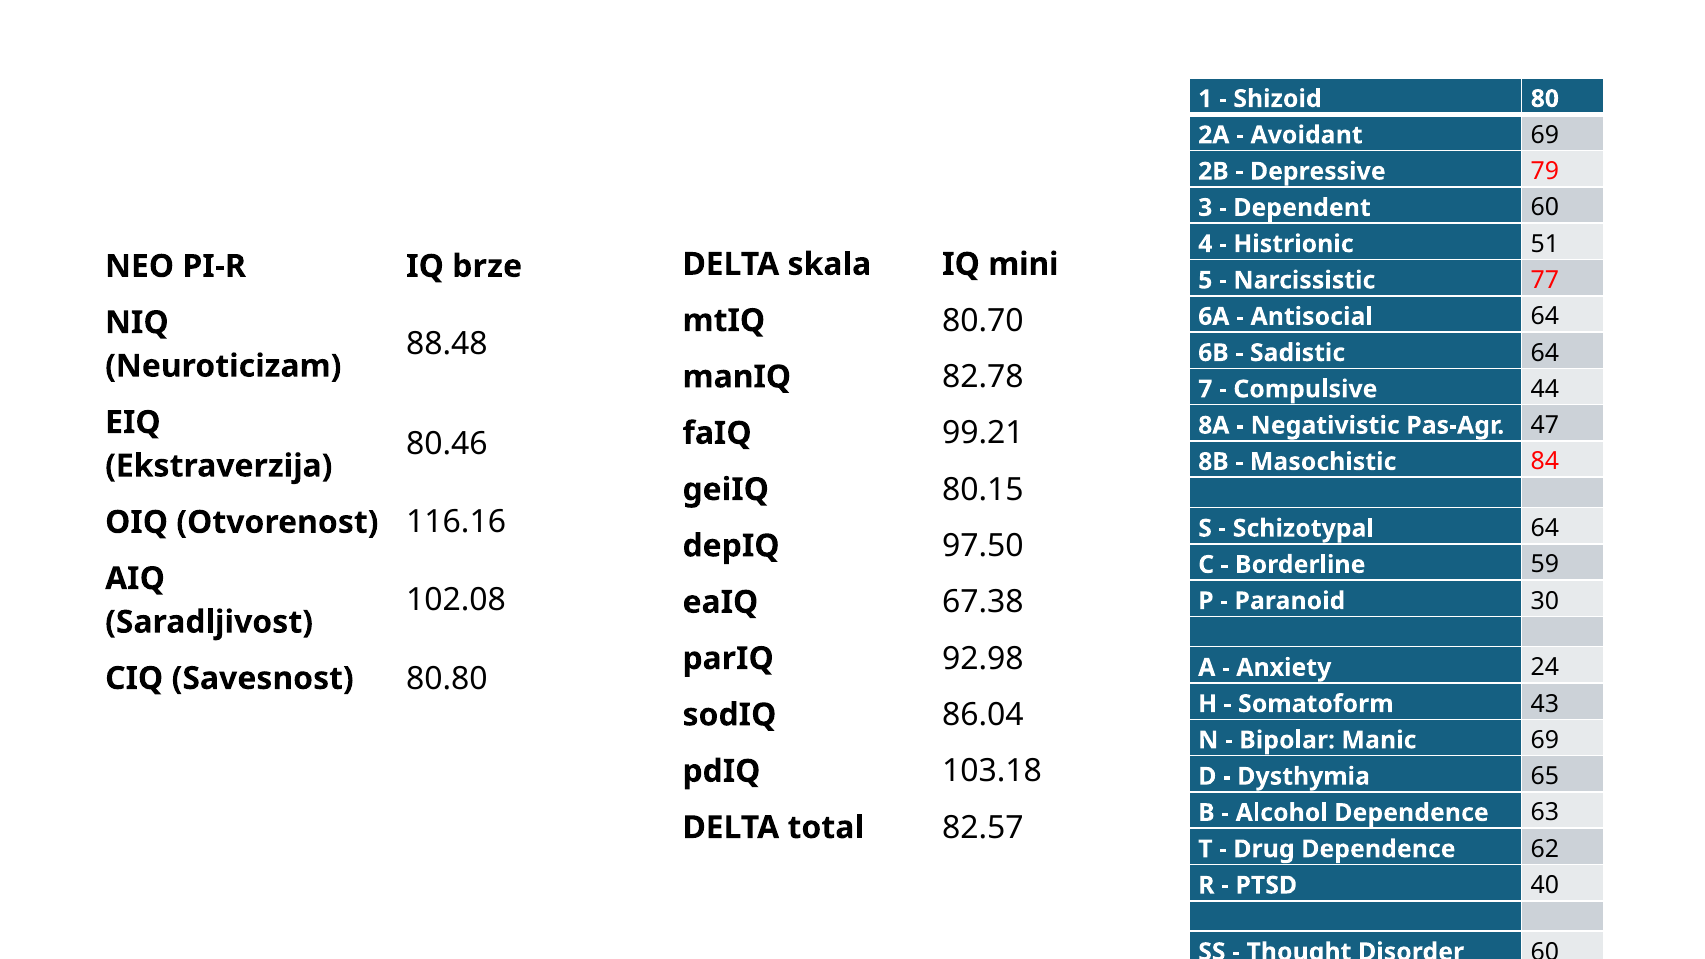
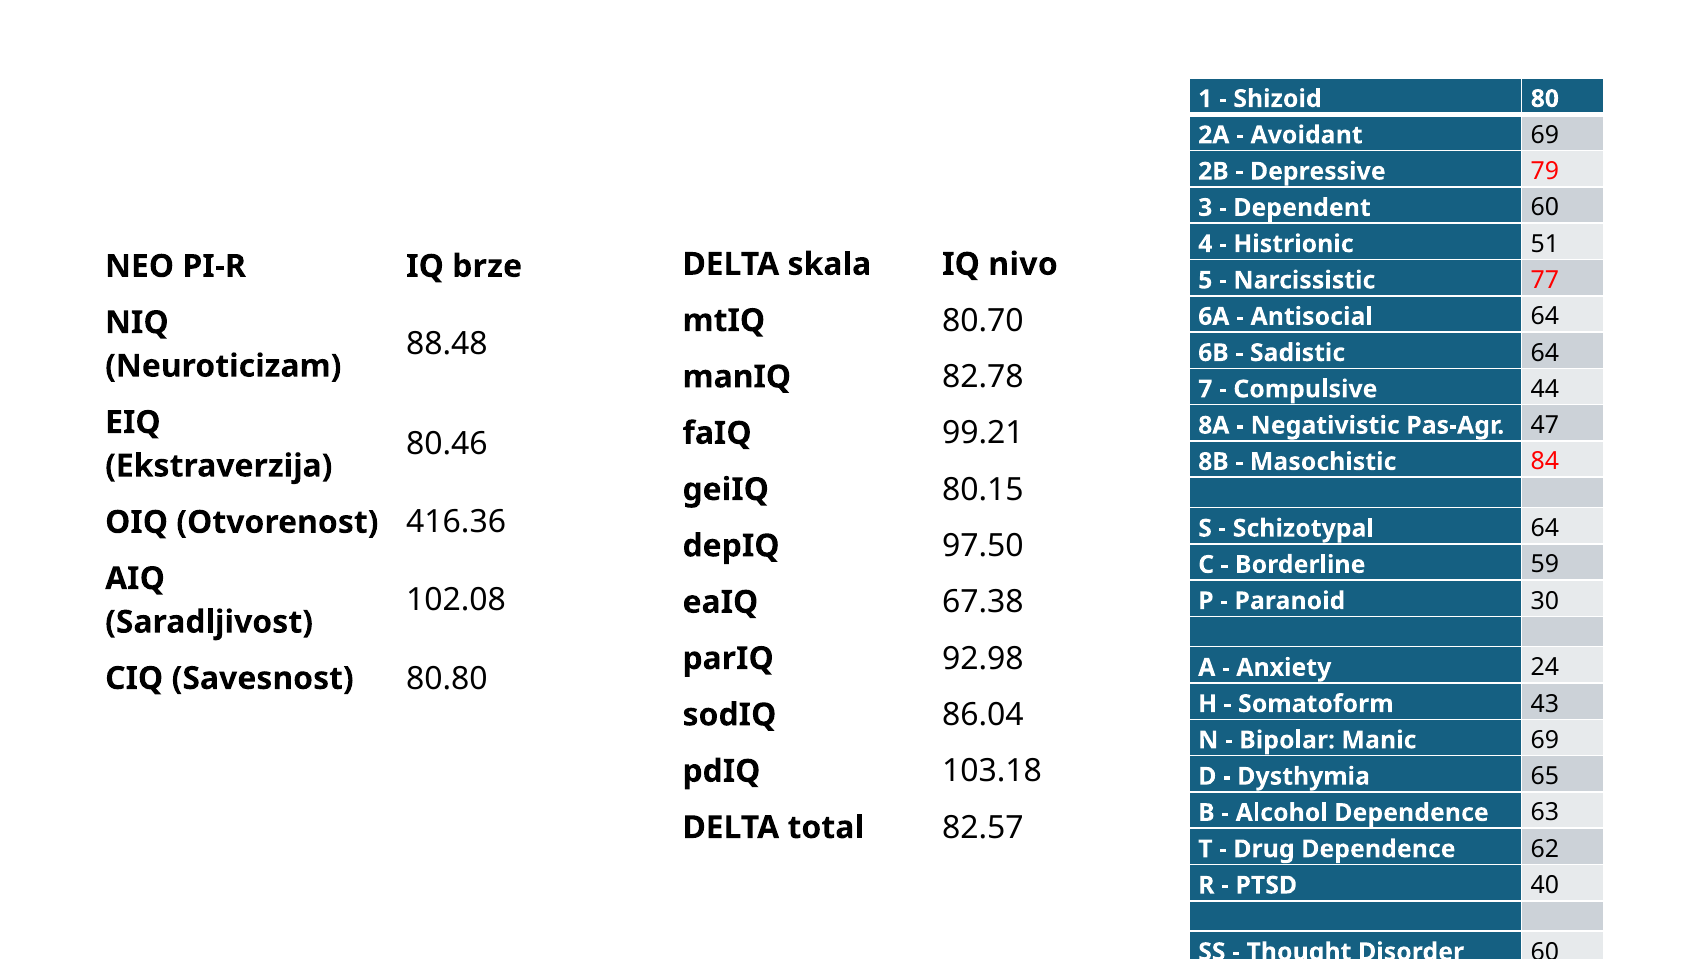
mini: mini -> nivo
116.16: 116.16 -> 416.36
